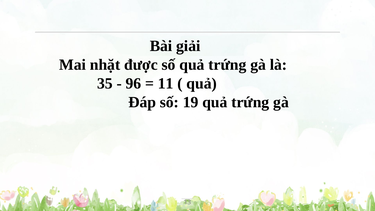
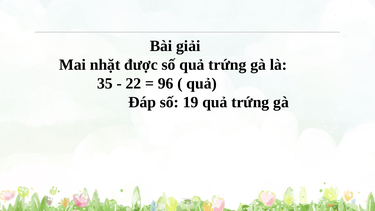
96: 96 -> 22
11: 11 -> 96
